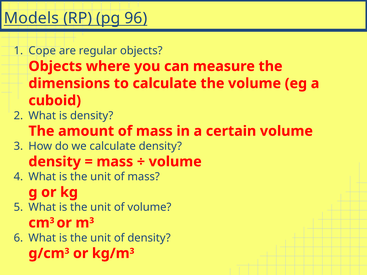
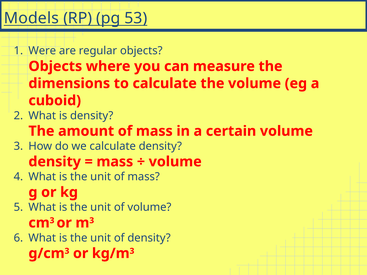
96: 96 -> 53
Cope: Cope -> Were
